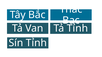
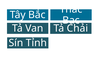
Tả Tỉnh: Tỉnh -> Chải
